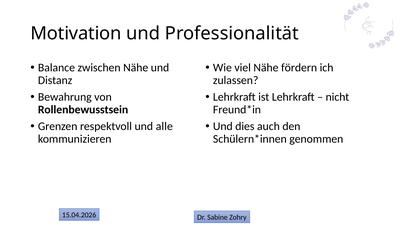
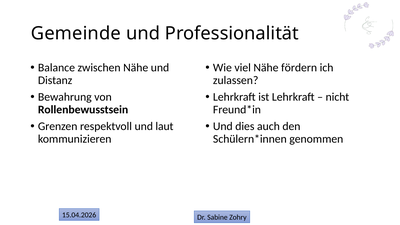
Motivation: Motivation -> Gemeinde
alle: alle -> laut
